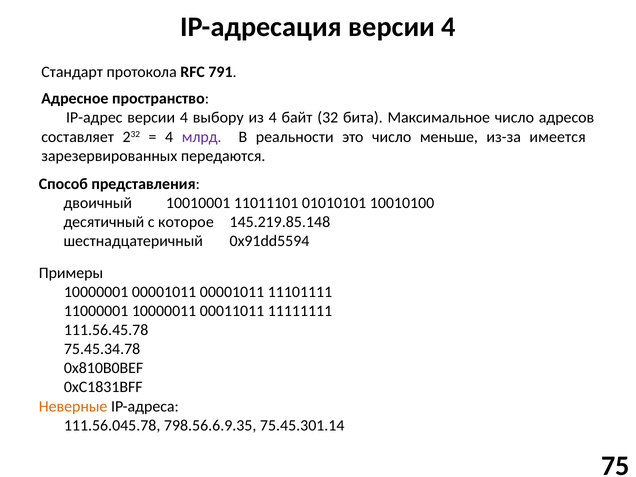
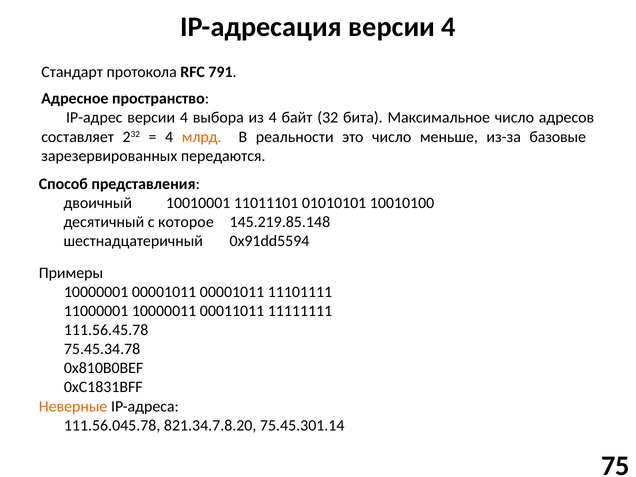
выбору: выбору -> выбора
млрд colour: purple -> orange
имеется: имеется -> базовые
798.56.6.9.35: 798.56.6.9.35 -> 821.34.7.8.20
